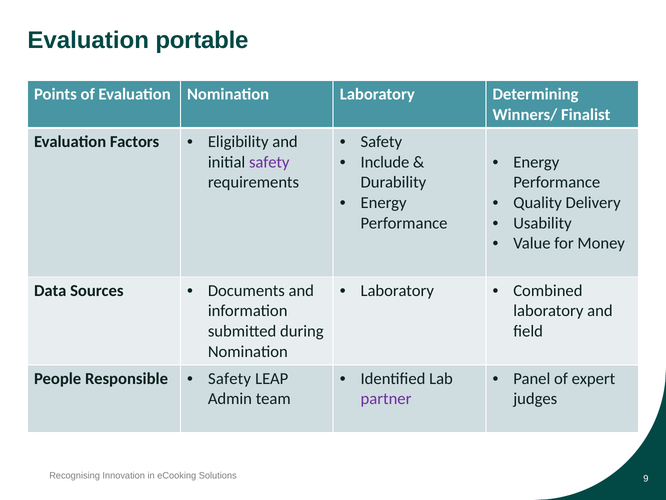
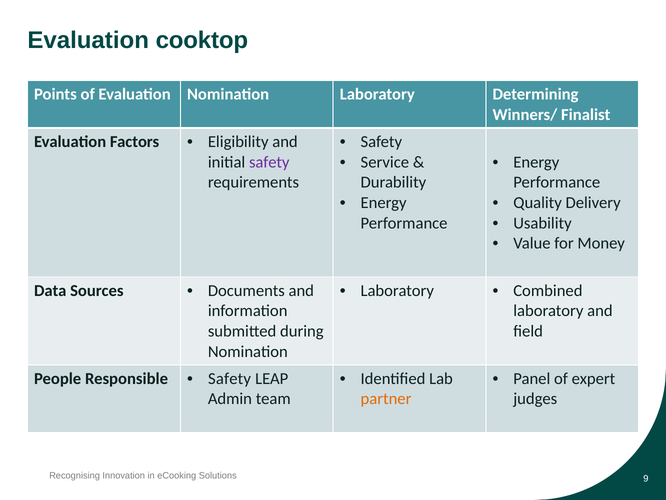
portable: portable -> cooktop
Include: Include -> Service
partner colour: purple -> orange
